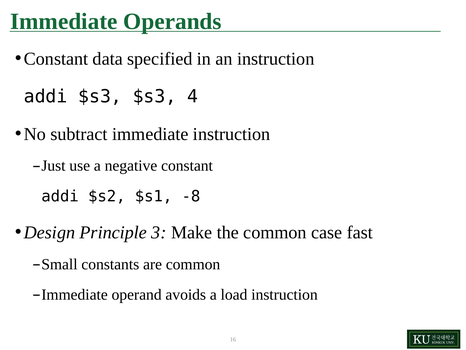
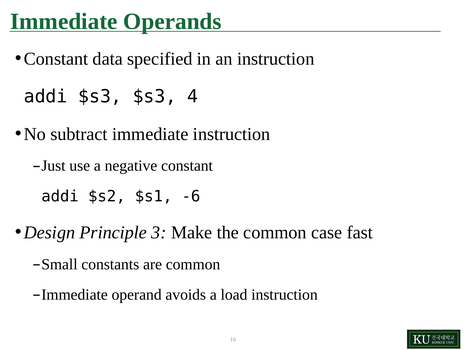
-8: -8 -> -6
